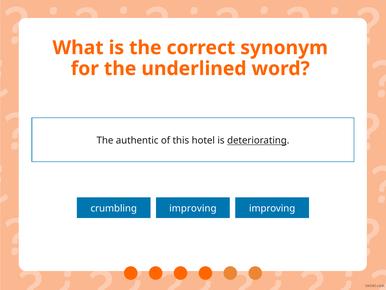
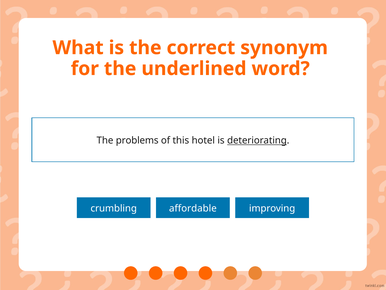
authentic: authentic -> problems
crumbling improving: improving -> affordable
